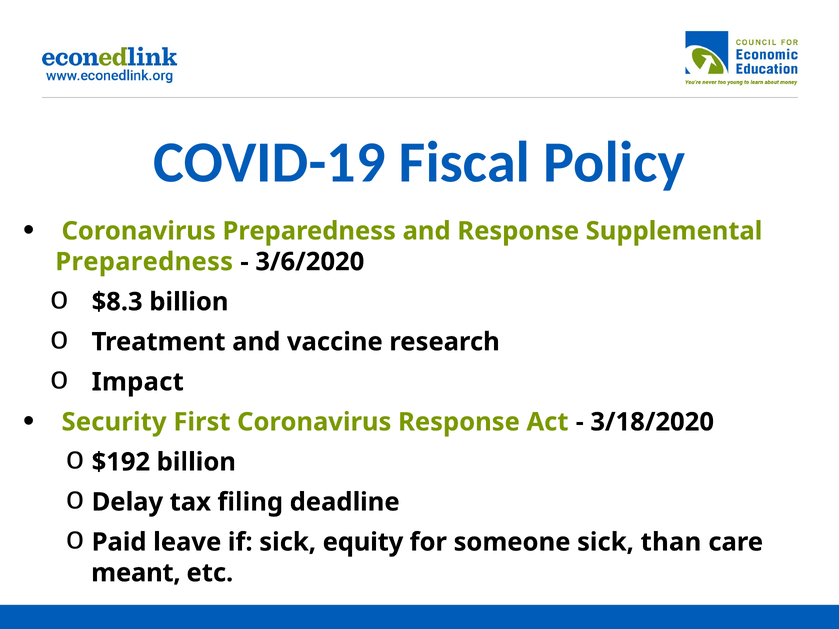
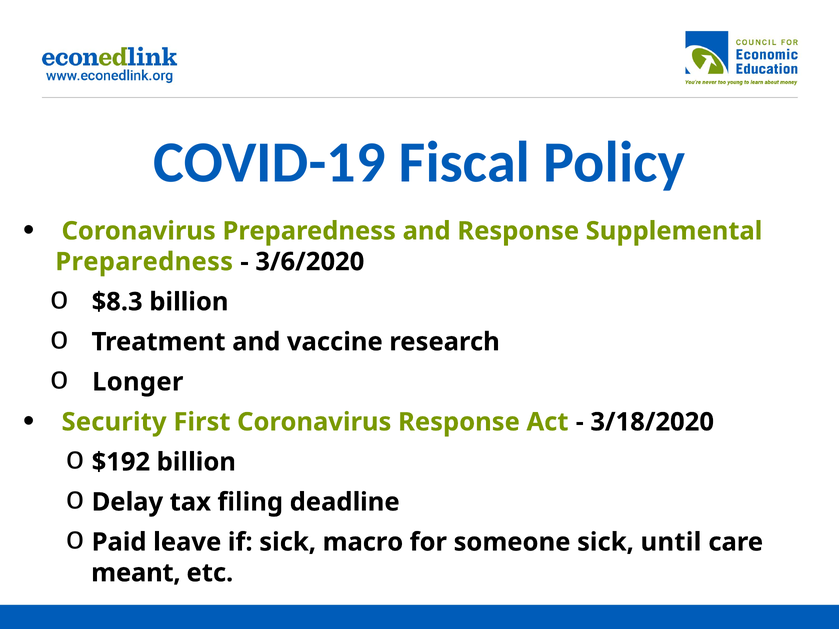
Impact: Impact -> Longer
equity: equity -> macro
than: than -> until
